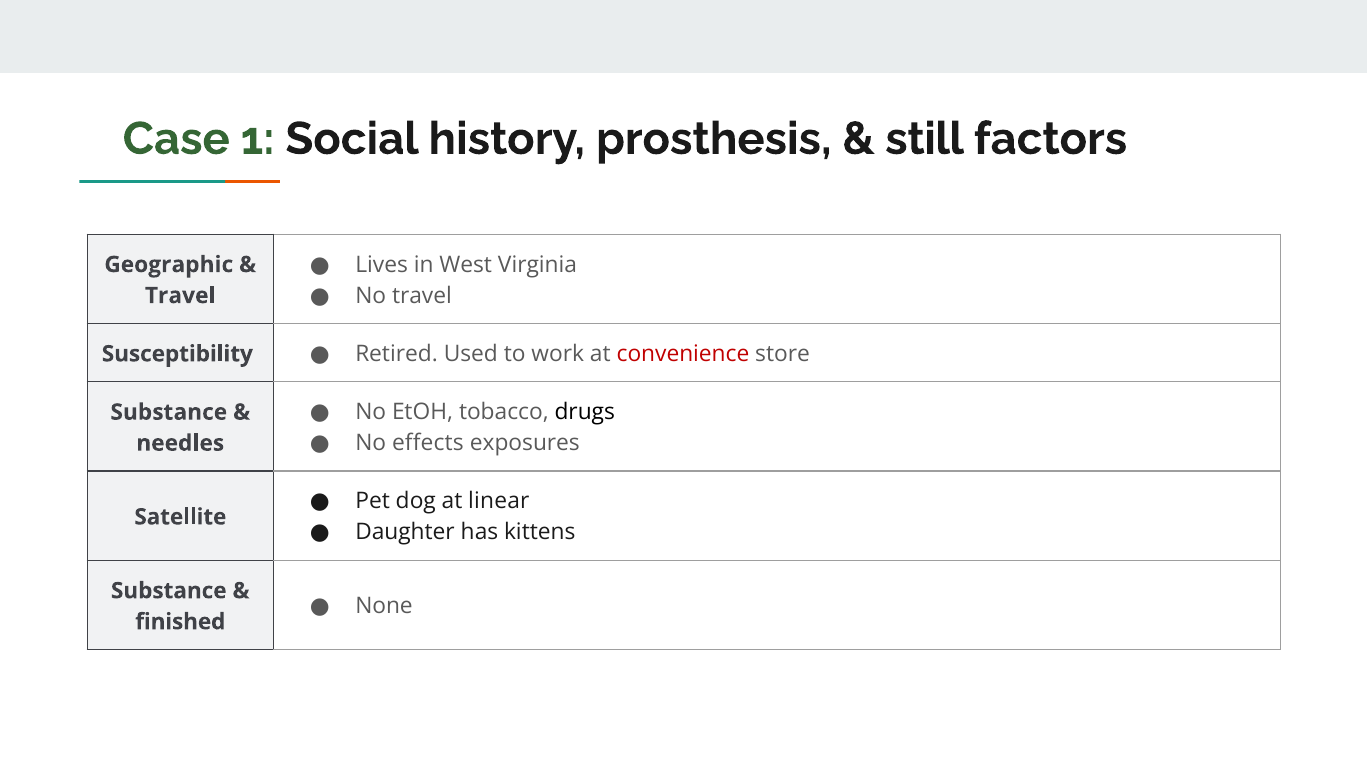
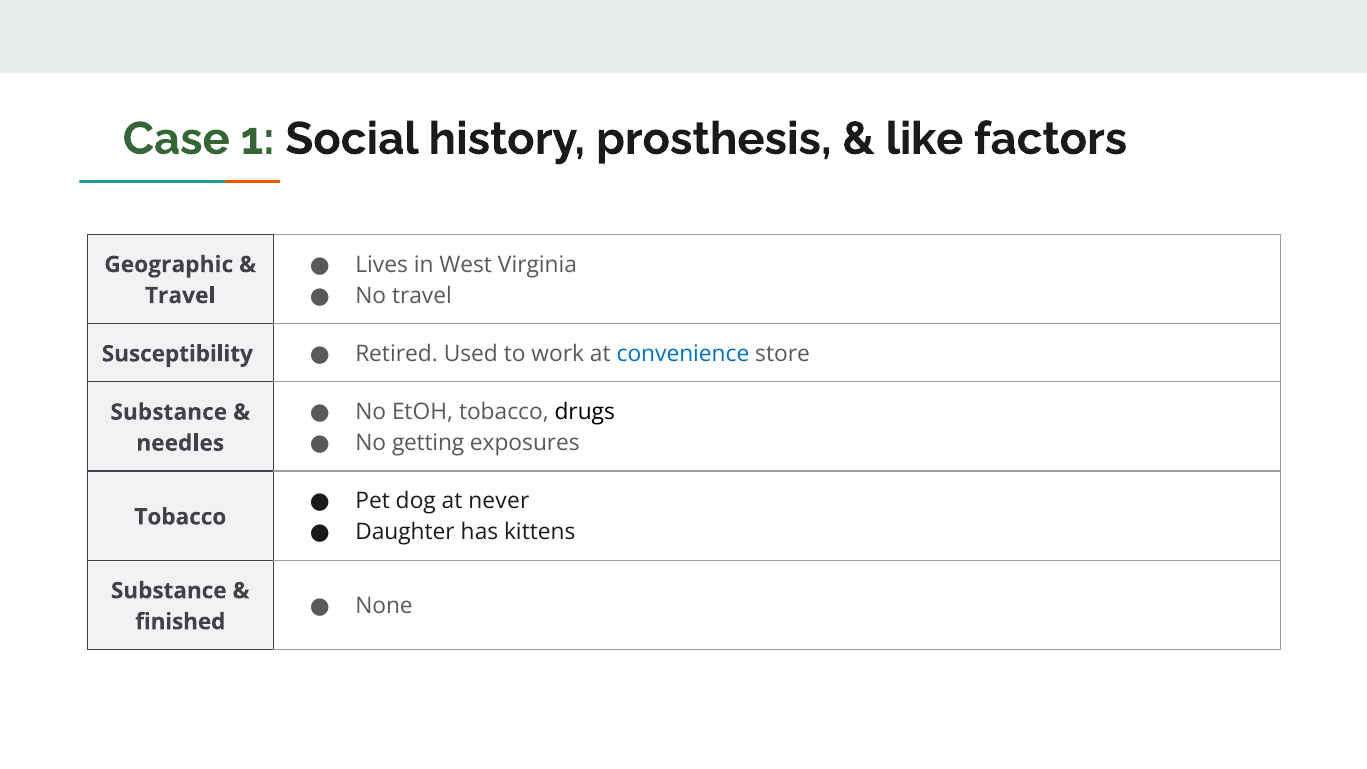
still: still -> like
convenience colour: red -> blue
effects: effects -> getting
linear: linear -> never
Satellite at (180, 517): Satellite -> Tobacco
